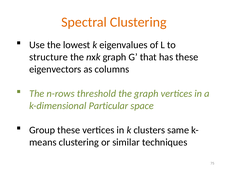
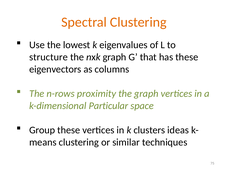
threshold: threshold -> proximity
same: same -> ideas
